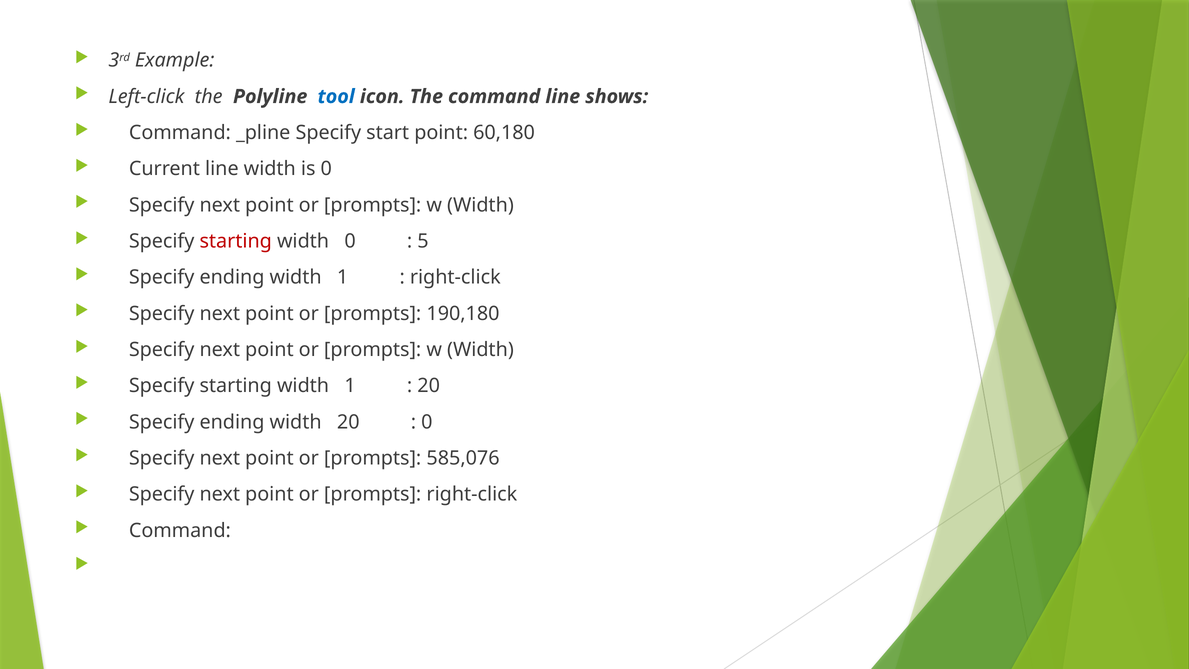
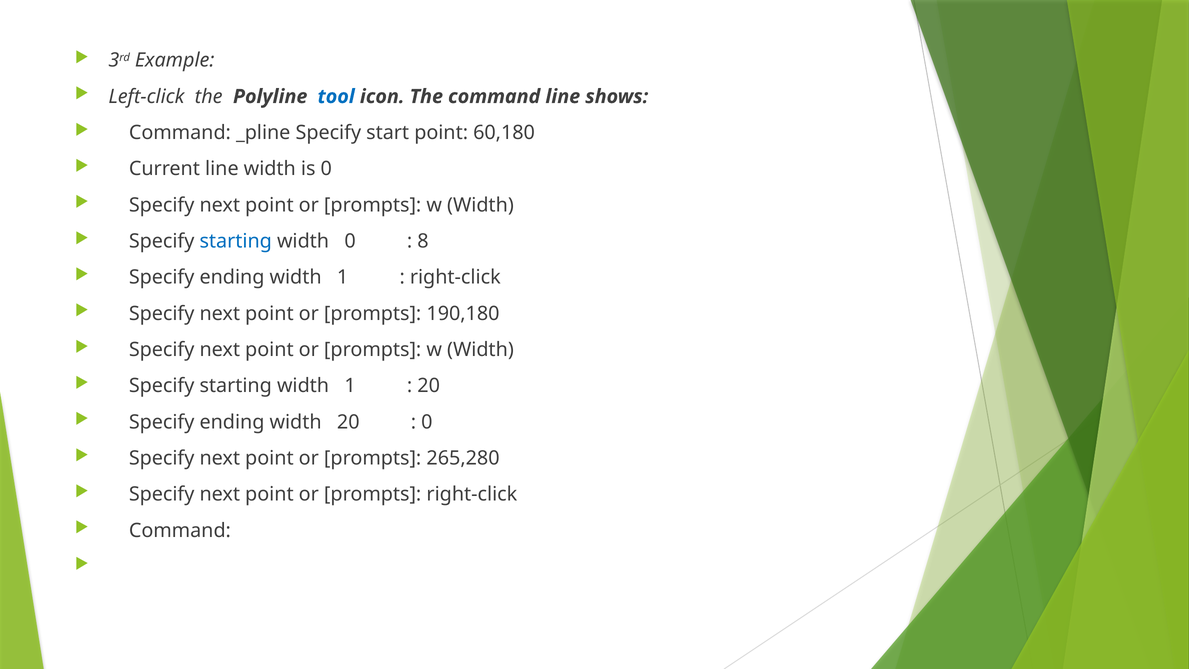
starting at (236, 241) colour: red -> blue
5: 5 -> 8
585,076: 585,076 -> 265,280
